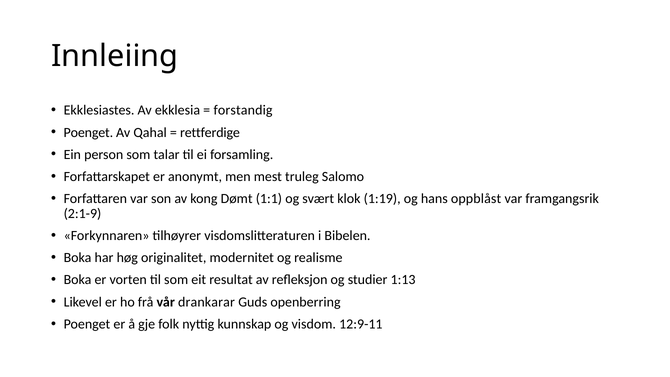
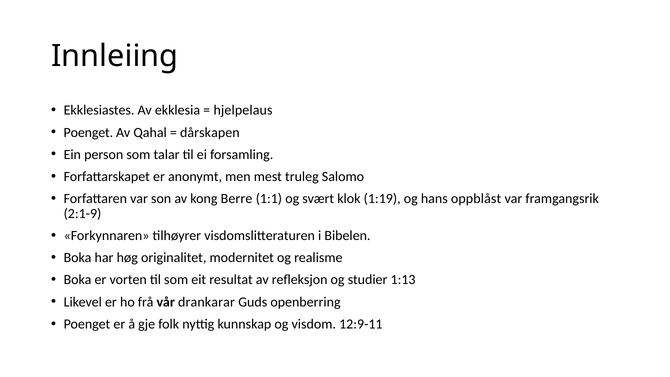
forstandig: forstandig -> hjelpelaus
rettferdige: rettferdige -> dårskapen
Dømt: Dømt -> Berre
